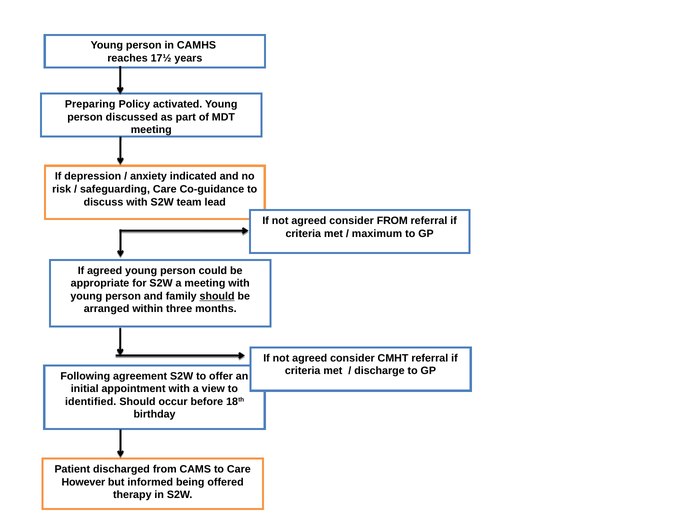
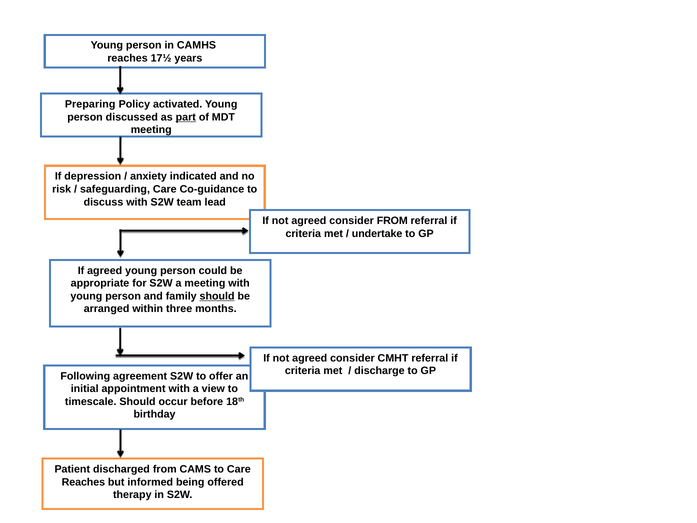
part underline: none -> present
maximum: maximum -> undertake
identified: identified -> timescale
However at (83, 482): However -> Reaches
